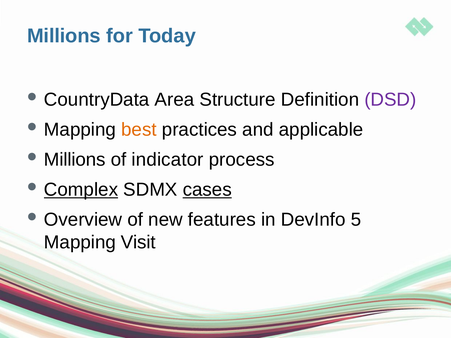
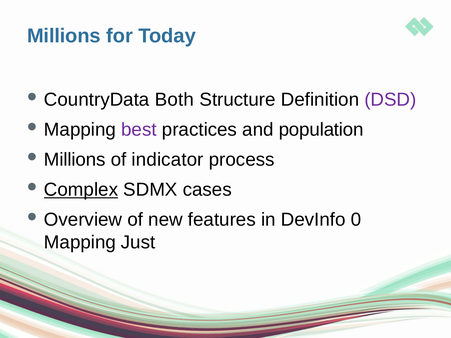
Area: Area -> Both
best colour: orange -> purple
applicable: applicable -> population
cases underline: present -> none
5: 5 -> 0
Visit: Visit -> Just
